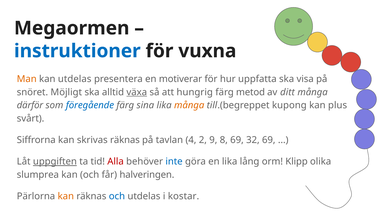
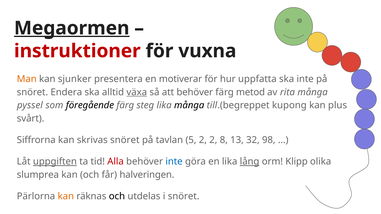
Megaormen underline: none -> present
instruktioner colour: blue -> red
kan utdelas: utdelas -> sjunker
ska visa: visa -> inte
Möjligt: Möjligt -> Endera
att hungrig: hungrig -> behöver
ditt: ditt -> rita
därför: därför -> pyssel
föregående colour: blue -> black
sina: sina -> steg
många at (189, 105) colour: orange -> black
skrivas räknas: räknas -> snöret
4: 4 -> 5
2 9: 9 -> 2
8 69: 69 -> 13
32 69: 69 -> 98
lång underline: none -> present
och at (117, 197) colour: blue -> black
i kostar: kostar -> snöret
